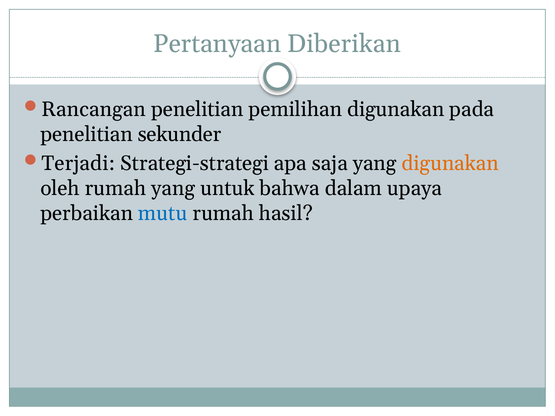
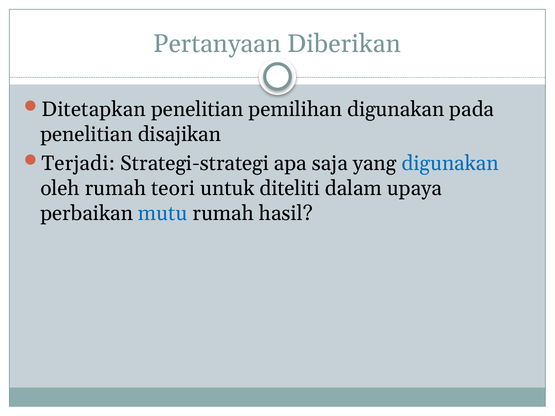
Rancangan: Rancangan -> Ditetapkan
sekunder: sekunder -> disajikan
digunakan at (450, 164) colour: orange -> blue
rumah yang: yang -> teori
bahwa: bahwa -> diteliti
